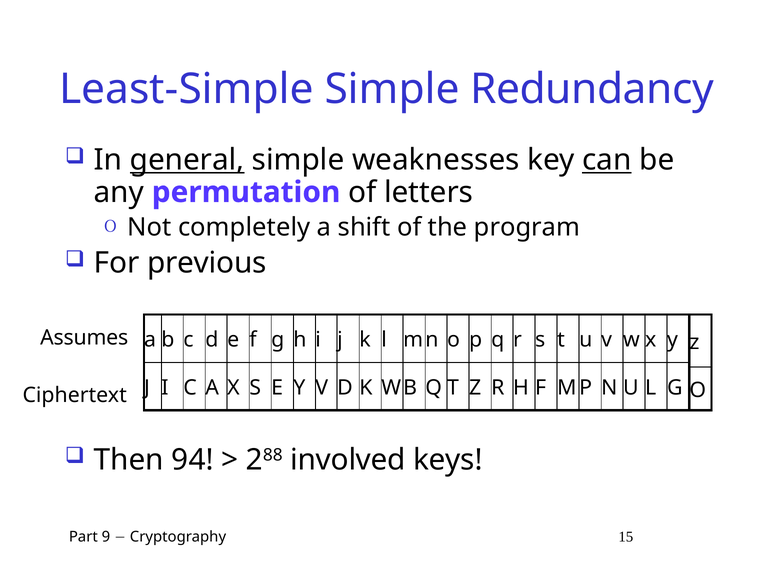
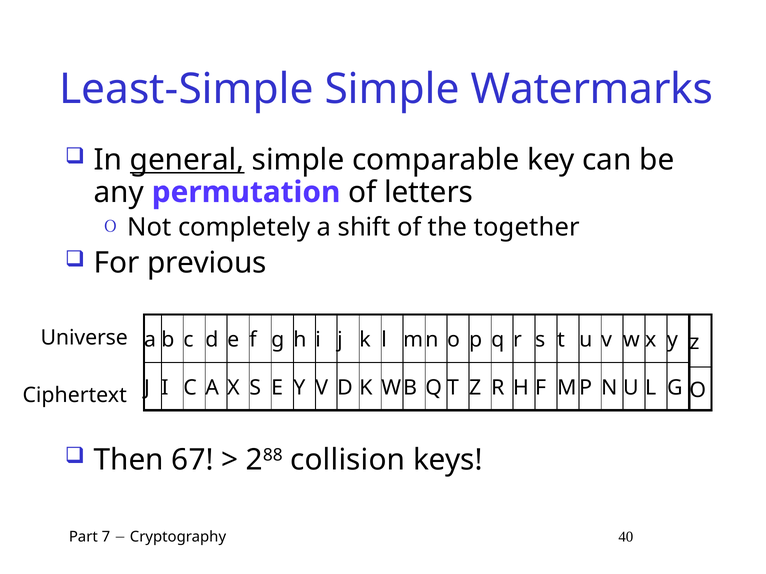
Redundancy: Redundancy -> Watermarks
weaknesses: weaknesses -> comparable
can underline: present -> none
program: program -> together
Assumes: Assumes -> Universe
94: 94 -> 67
involved: involved -> collision
9: 9 -> 7
15: 15 -> 40
